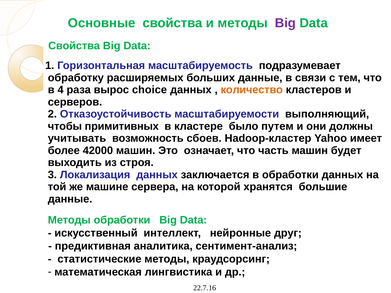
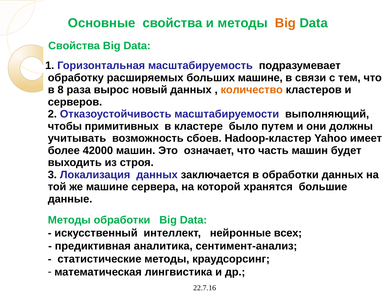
Big at (285, 23) colour: purple -> orange
больших данные: данные -> машине
4: 4 -> 8
сhoice: сhoice -> новый
друг: друг -> всех
